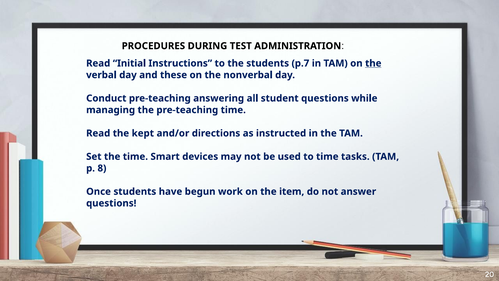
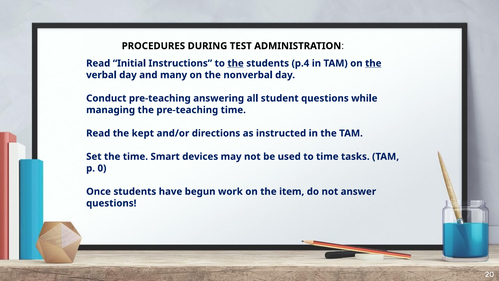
the at (236, 63) underline: none -> present
p.7: p.7 -> p.4
these: these -> many
8: 8 -> 0
